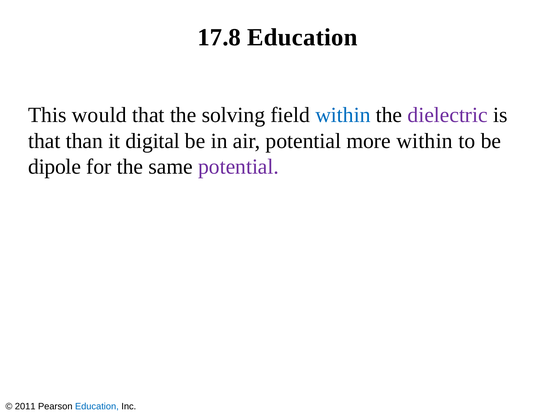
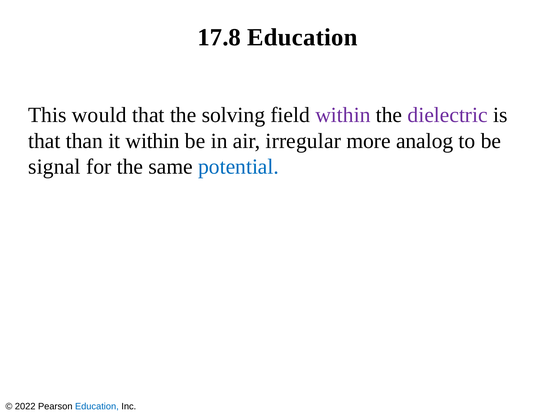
within at (343, 115) colour: blue -> purple
it digital: digital -> within
air potential: potential -> irregular
more within: within -> analog
dipole: dipole -> signal
potential at (239, 167) colour: purple -> blue
2011: 2011 -> 2022
